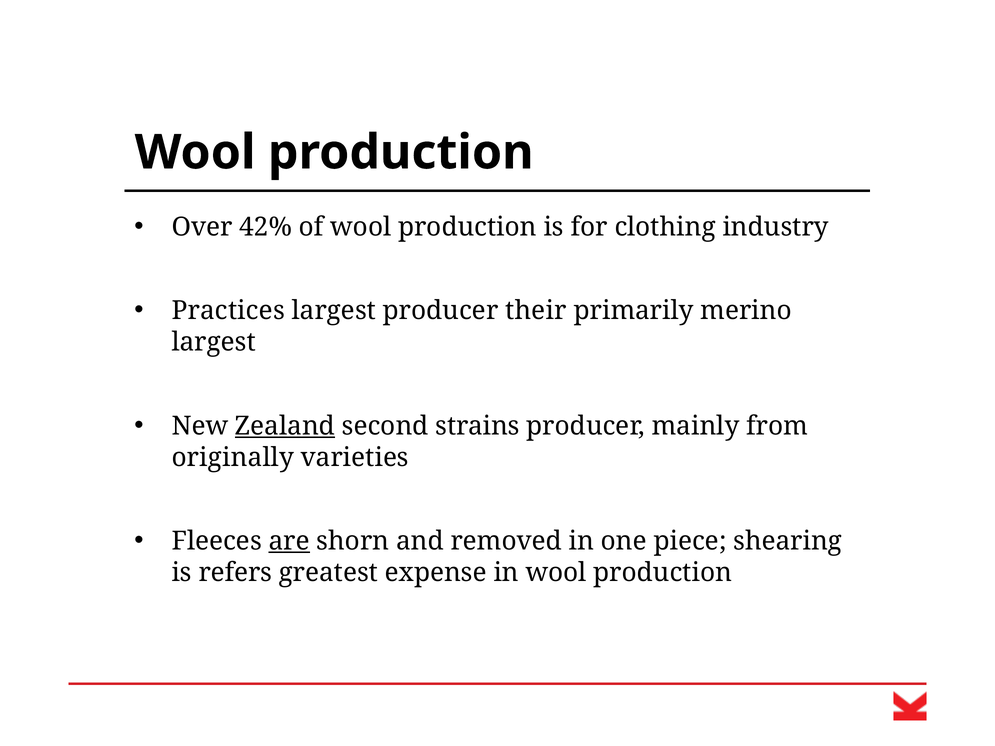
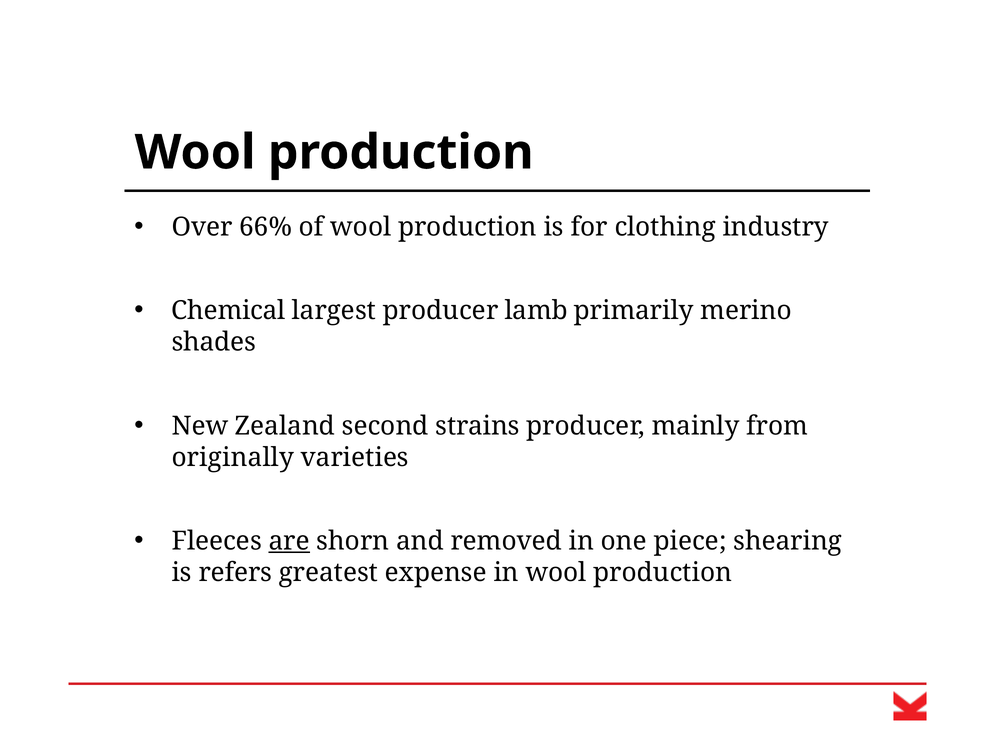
42%: 42% -> 66%
Practices: Practices -> Chemical
their: their -> lamb
largest at (214, 342): largest -> shades
Zealand underline: present -> none
